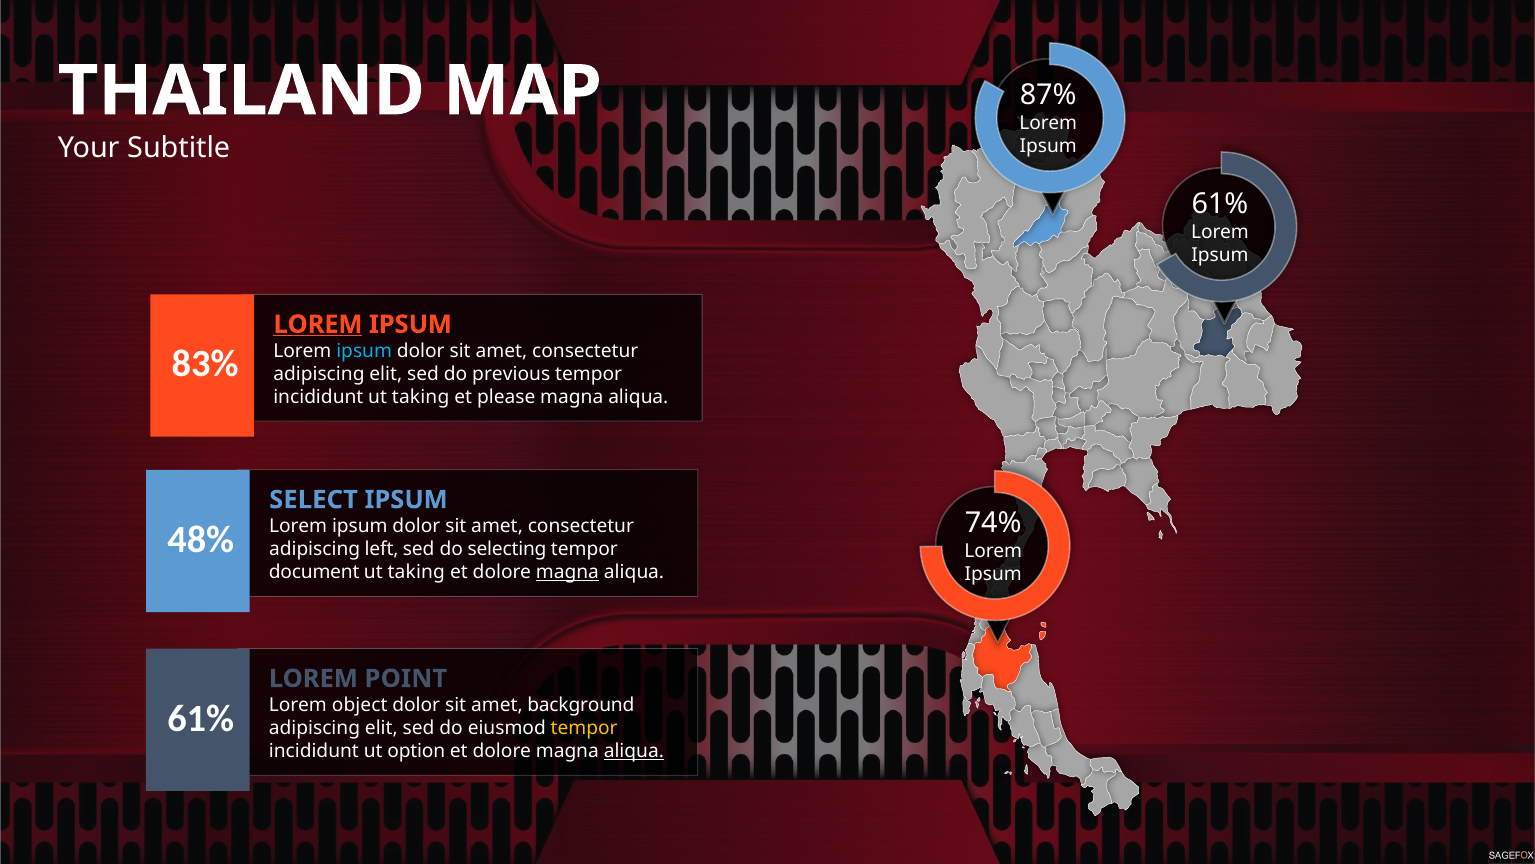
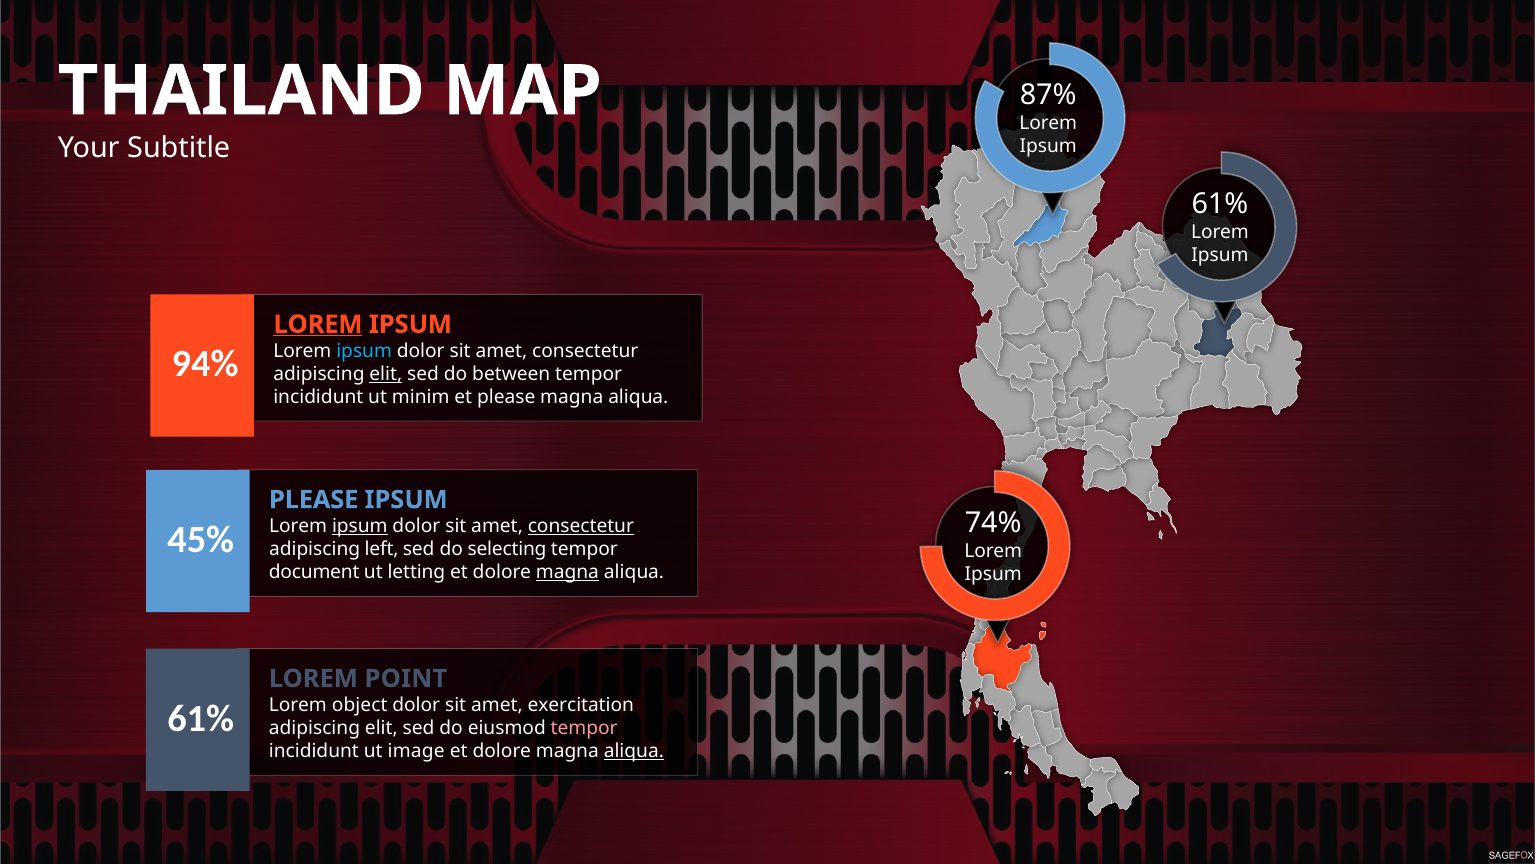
83%: 83% -> 94%
elit at (386, 374) underline: none -> present
previous: previous -> between
incididunt ut taking: taking -> minim
SELECT at (314, 499): SELECT -> PLEASE
ipsum at (360, 526) underline: none -> present
consectetur at (581, 526) underline: none -> present
48%: 48% -> 45%
taking at (416, 572): taking -> letting
background: background -> exercitation
tempor at (584, 728) colour: yellow -> pink
option: option -> image
